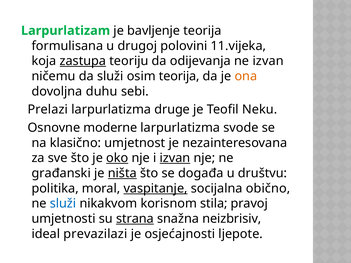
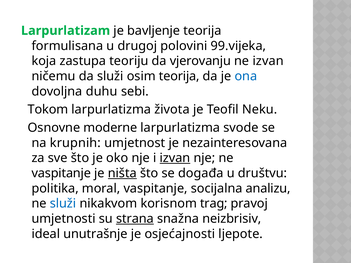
11.vijeka: 11.vijeka -> 99.vijeka
zastupa underline: present -> none
odijevanja: odijevanja -> vjerovanju
ona colour: orange -> blue
Prelazi: Prelazi -> Tokom
druge: druge -> života
klasično: klasično -> krupnih
oko underline: present -> none
građanski at (61, 173): građanski -> vaspitanje
vaspitanje at (156, 189) underline: present -> none
obično: obično -> analizu
stila: stila -> trag
prevazilazi: prevazilazi -> unutrašnje
